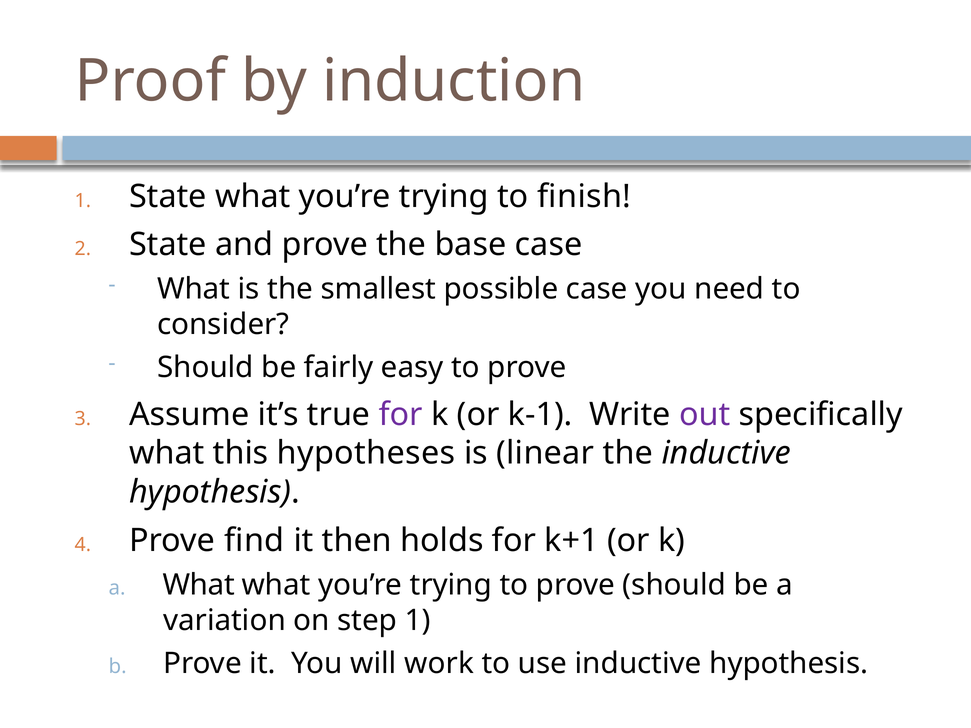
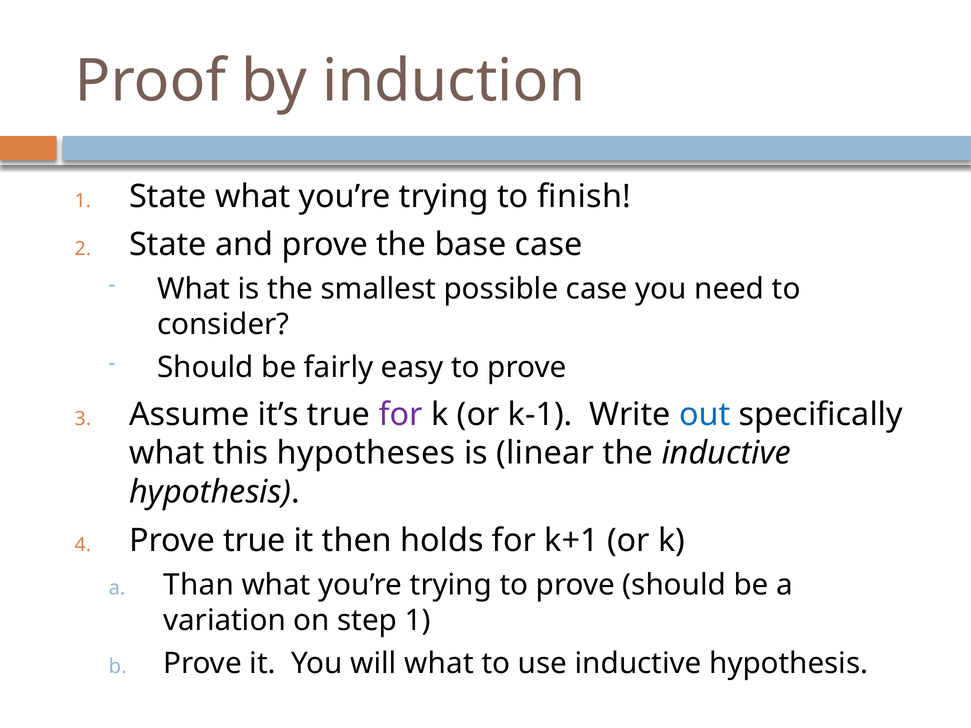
out colour: purple -> blue
Prove find: find -> true
a What: What -> Than
will work: work -> what
